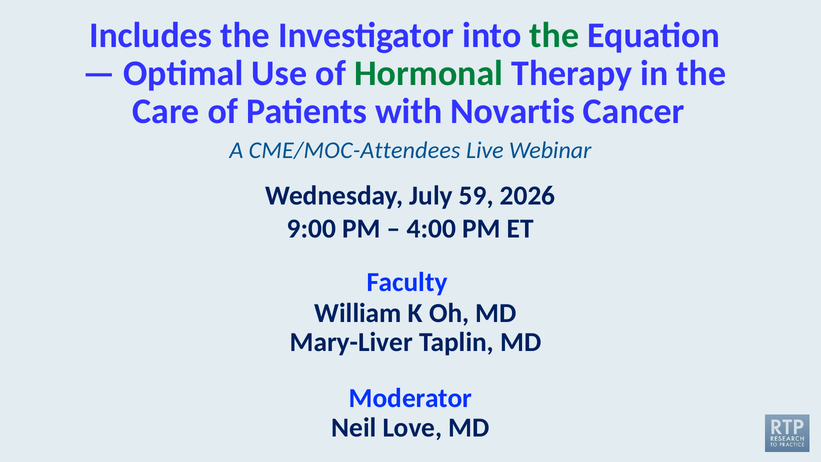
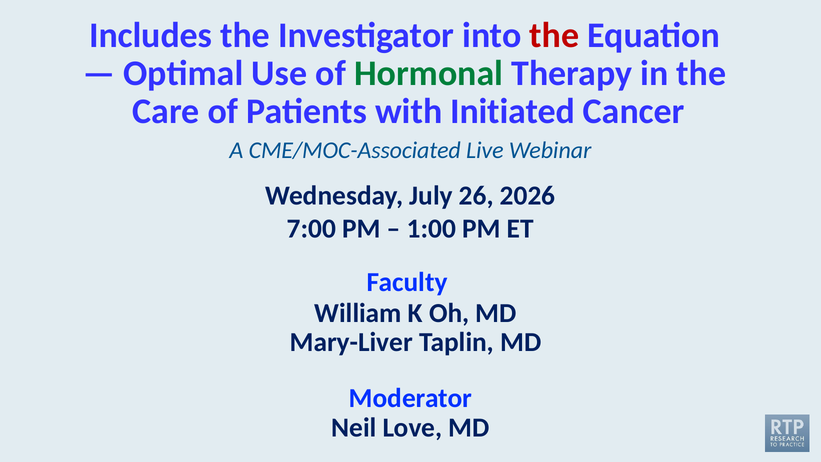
the at (554, 35) colour: green -> red
Novartis: Novartis -> Initiated
CME/MOC-Attendees: CME/MOC-Attendees -> CME/MOC-Associated
59: 59 -> 26
9:00: 9:00 -> 7:00
4:00: 4:00 -> 1:00
